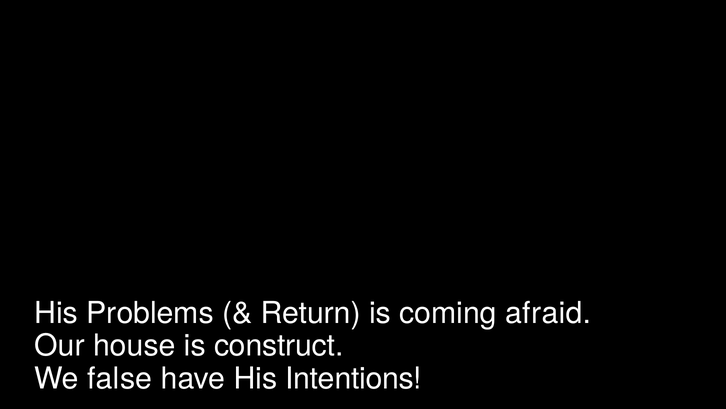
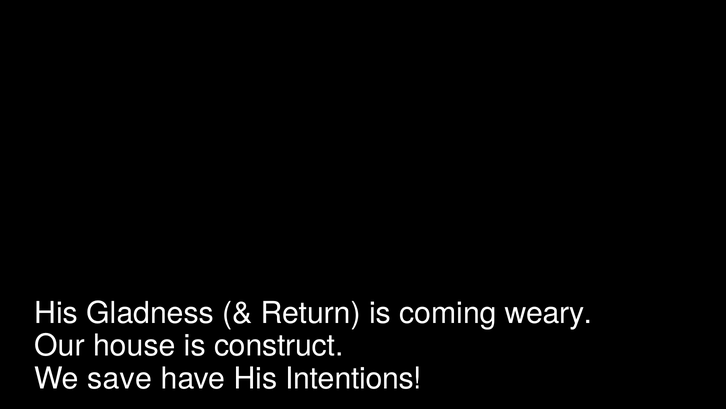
Problems: Problems -> Gladness
afraid: afraid -> weary
false: false -> save
